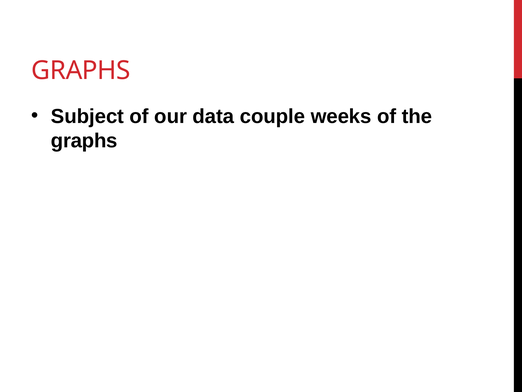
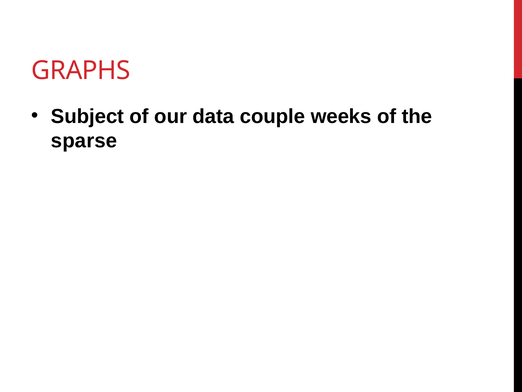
graphs at (84, 141): graphs -> sparse
